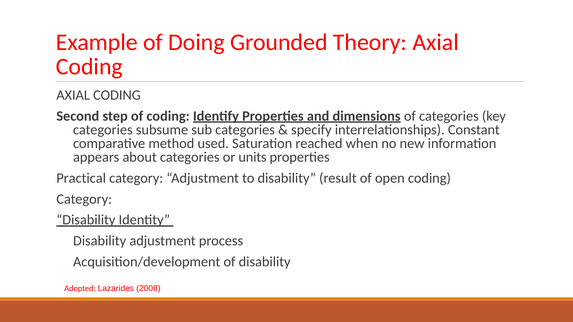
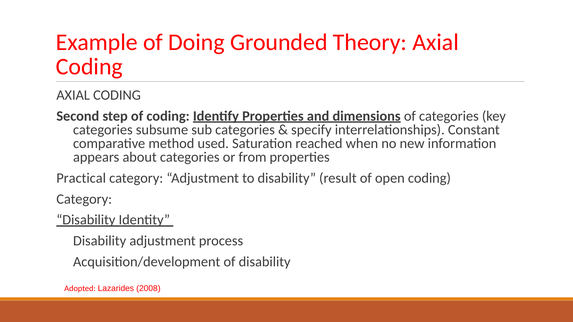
units: units -> from
